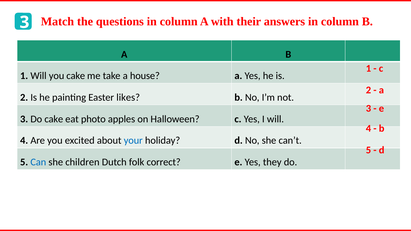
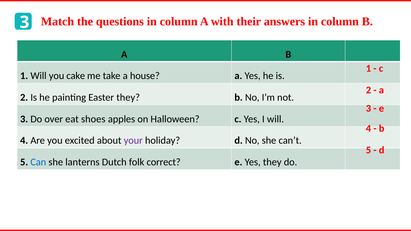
Easter likes: likes -> they
Do cake: cake -> over
photo: photo -> shoes
your colour: blue -> purple
children: children -> lanterns
